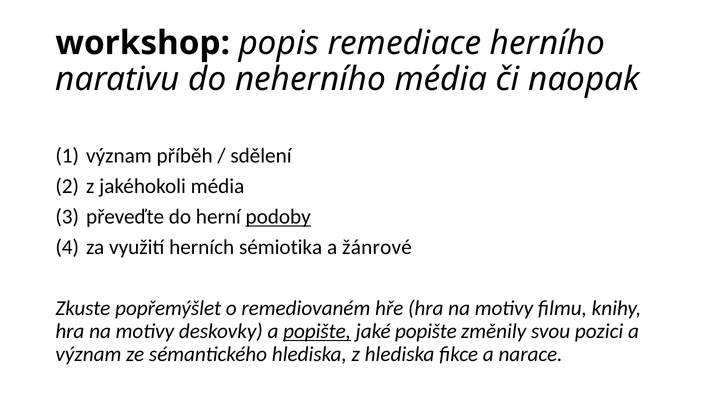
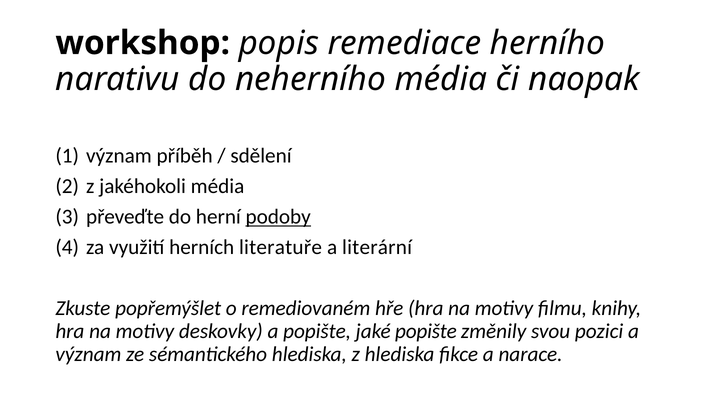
sémiotika: sémiotika -> literatuře
žánrové: žánrové -> literární
popište at (317, 331) underline: present -> none
